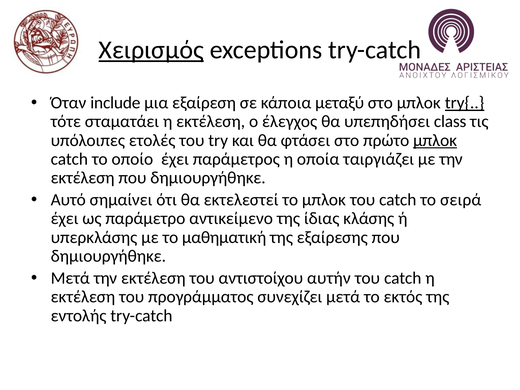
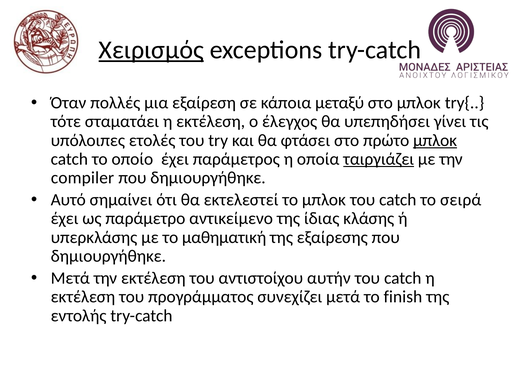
include: include -> πολλές
try{ underline: present -> none
class: class -> γίνει
ταιργιάζει underline: none -> present
εκτέλεση at (83, 178): εκτέλεση -> compiler
εκτός: εκτός -> finish
